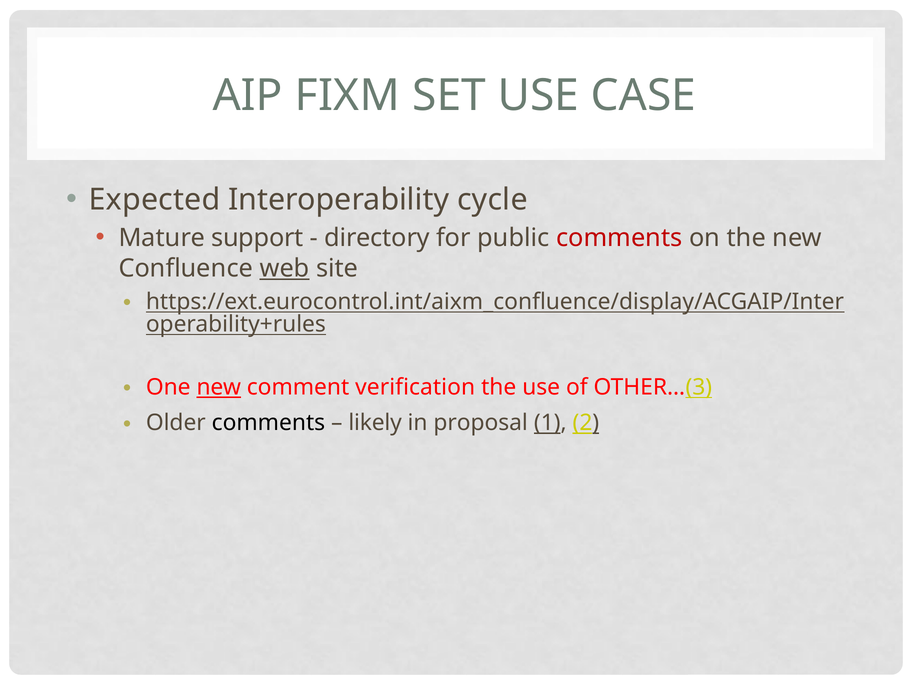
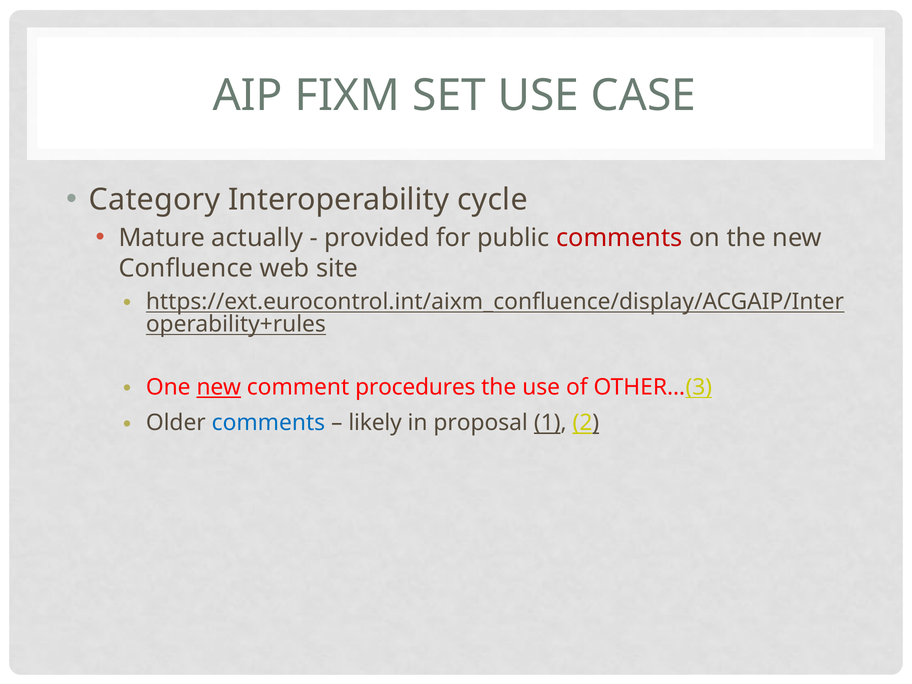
Expected: Expected -> Category
support: support -> actually
directory: directory -> provided
web underline: present -> none
verification: verification -> procedures
comments at (268, 423) colour: black -> blue
